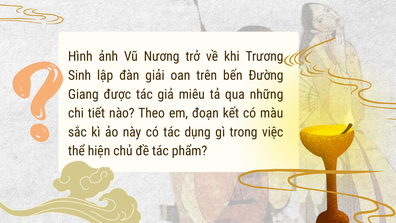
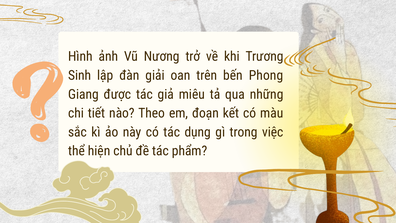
Đường: Đường -> Phong
